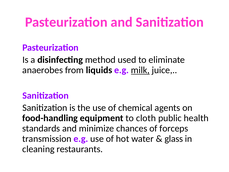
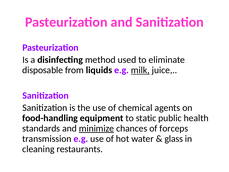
anaerobes: anaerobes -> disposable
cloth: cloth -> static
minimize underline: none -> present
